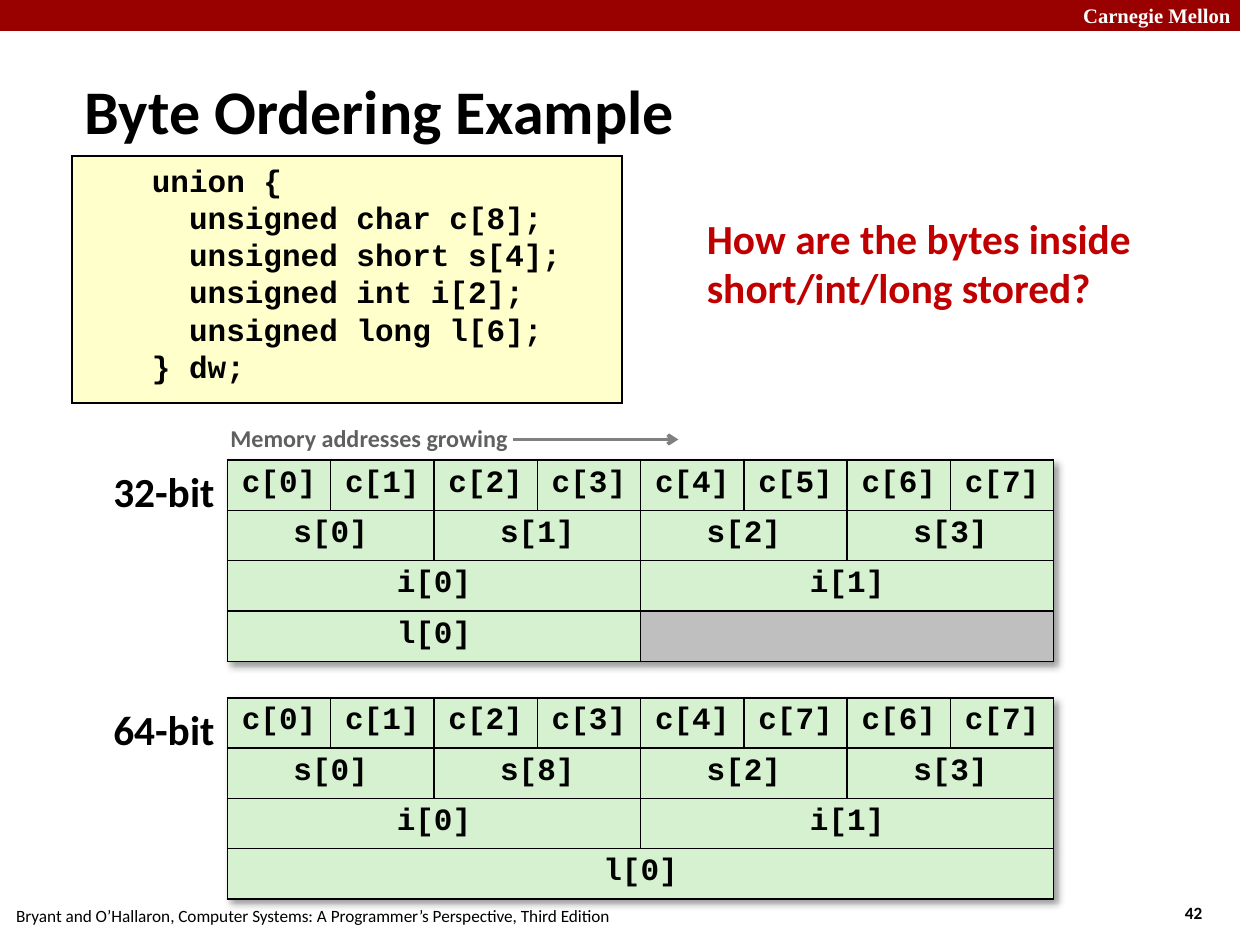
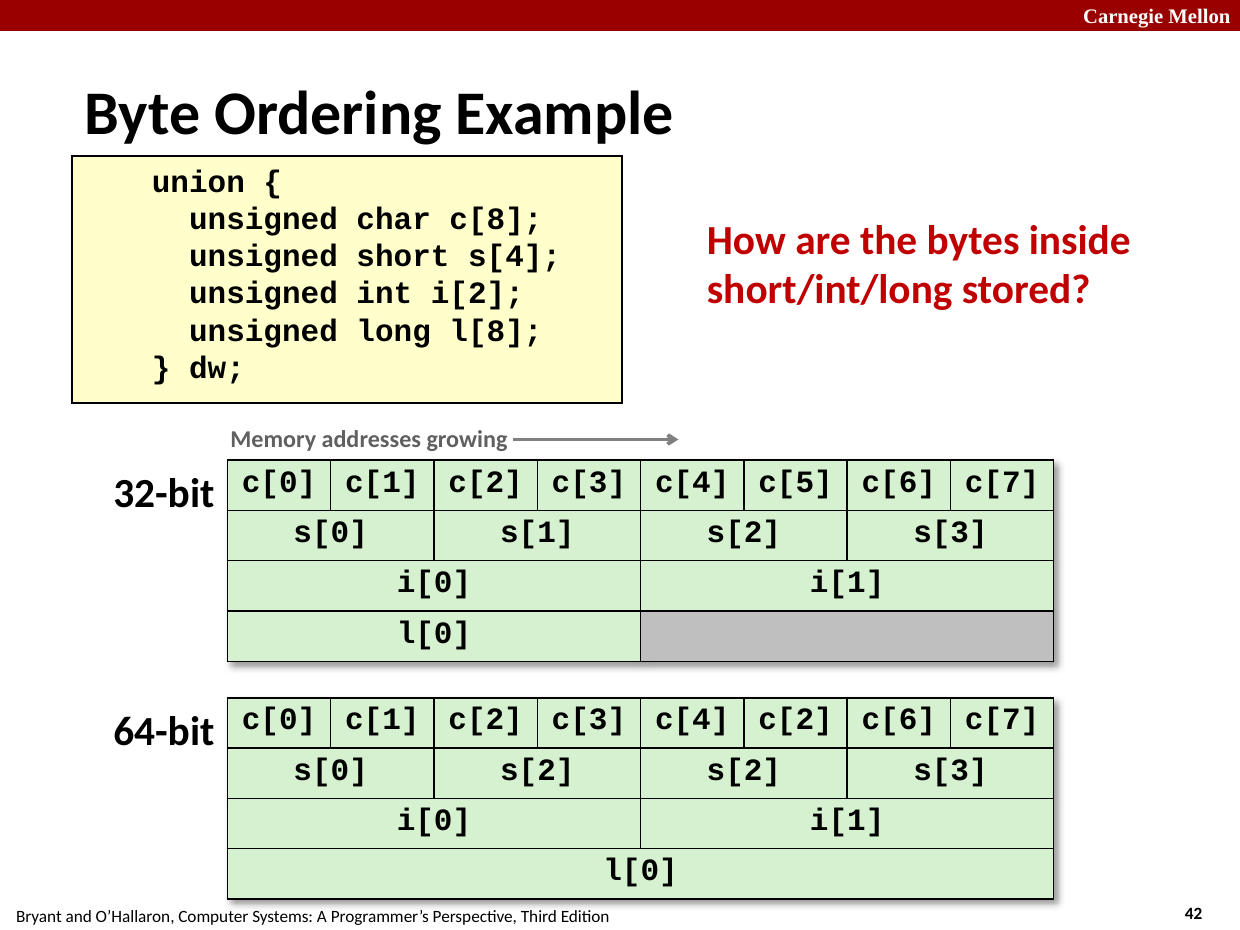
l[6: l[6 -> l[8
c[4 c[7: c[7 -> c[2
s[0 s[8: s[8 -> s[2
